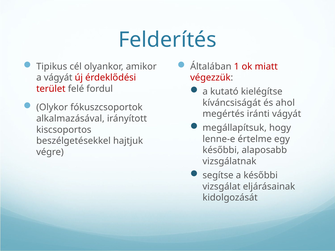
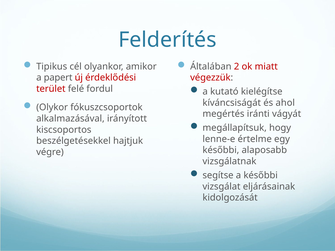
1: 1 -> 2
a vágyát: vágyát -> papert
